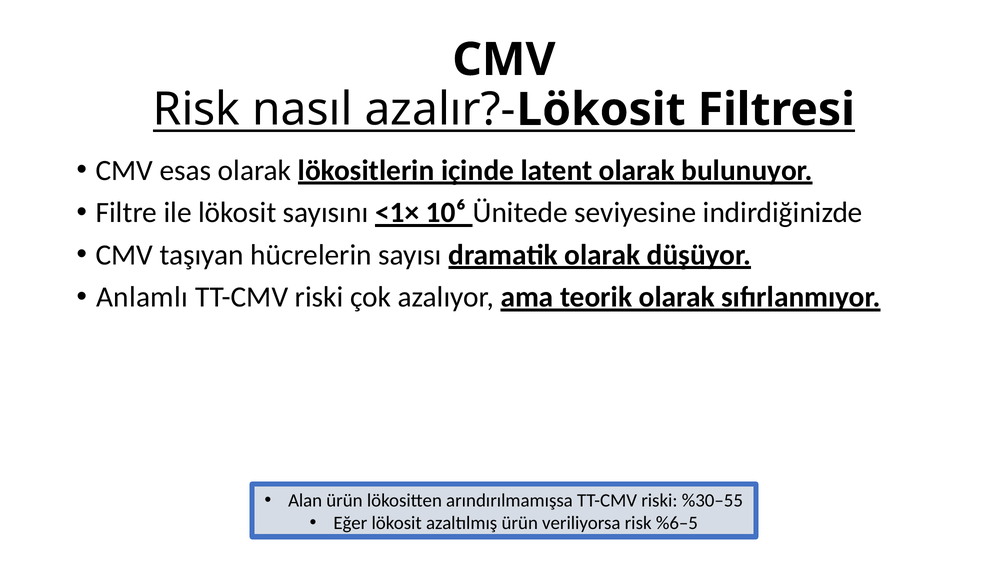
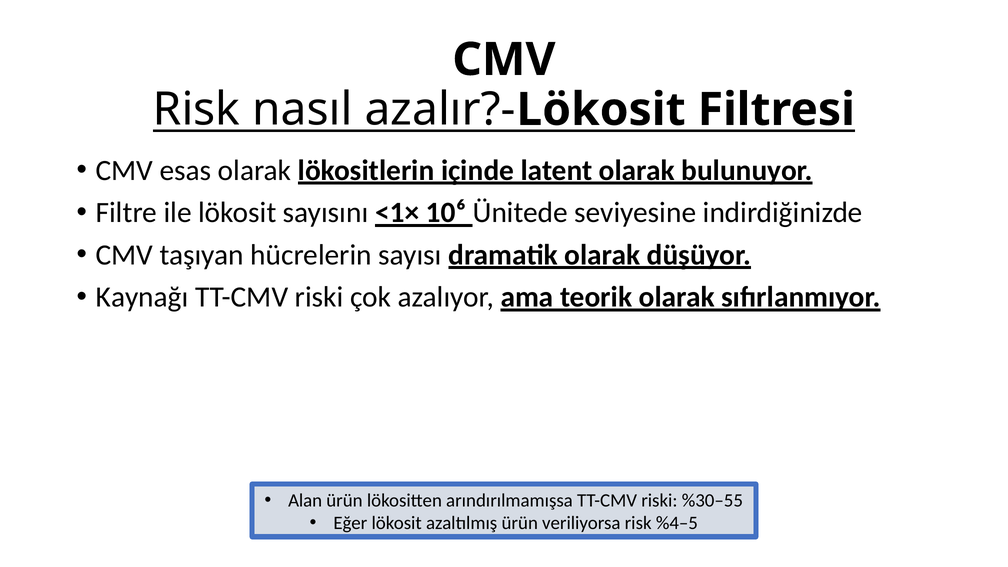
Anlamlı: Anlamlı -> Kaynağı
%6–5: %6–5 -> %4–5
